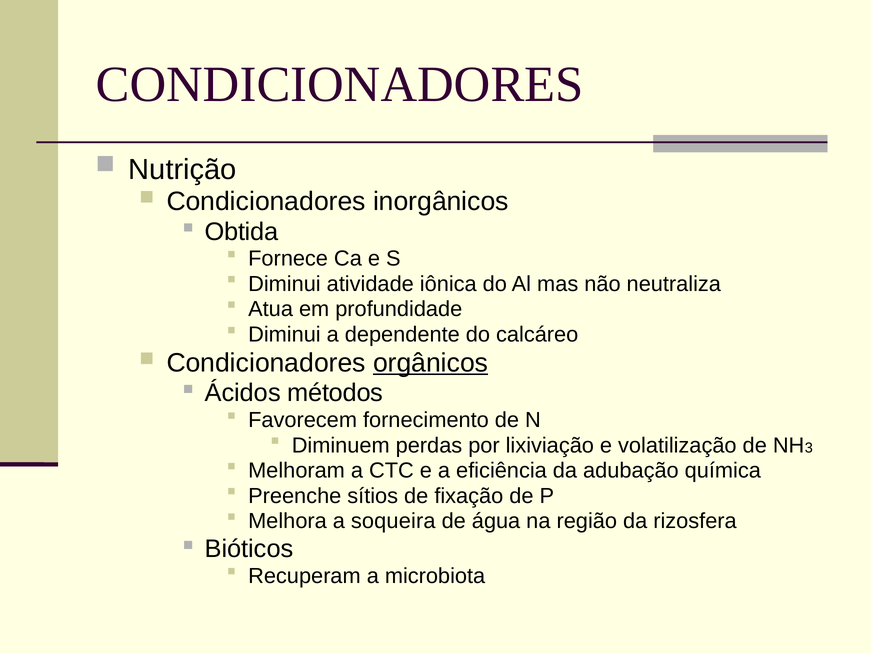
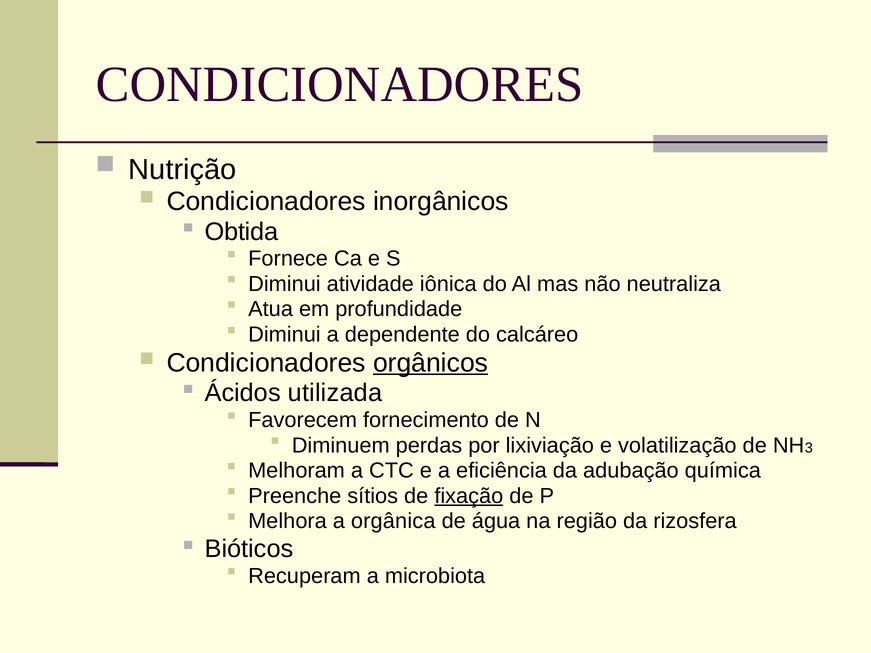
métodos: métodos -> utilizada
fixação underline: none -> present
soqueira: soqueira -> orgânica
